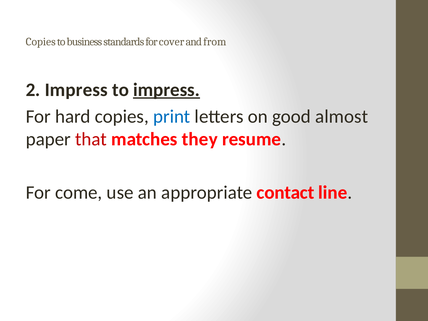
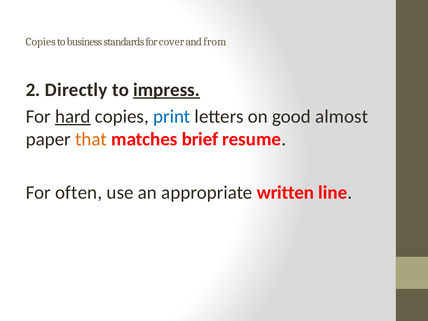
2 Impress: Impress -> Directly
hard underline: none -> present
that colour: red -> orange
they: they -> brief
come: come -> often
contact: contact -> written
